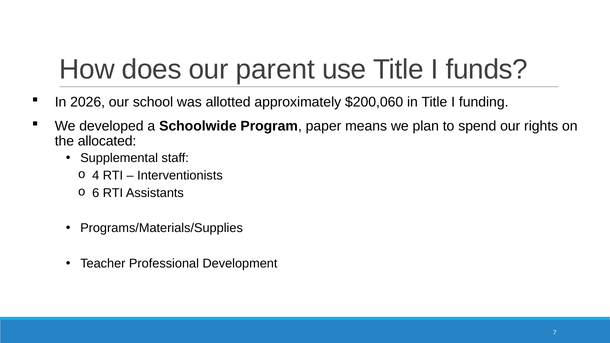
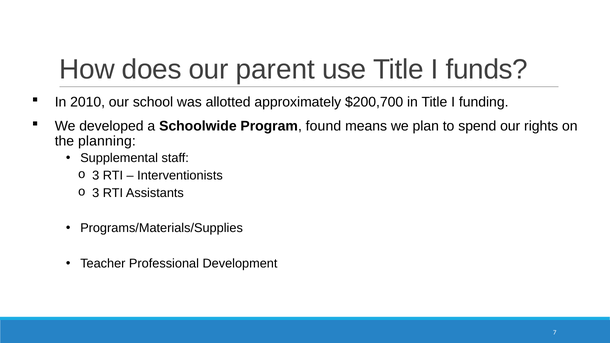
2026: 2026 -> 2010
$200,060: $200,060 -> $200,700
paper: paper -> found
allocated: allocated -> planning
4 at (96, 176): 4 -> 3
6 at (96, 193): 6 -> 3
